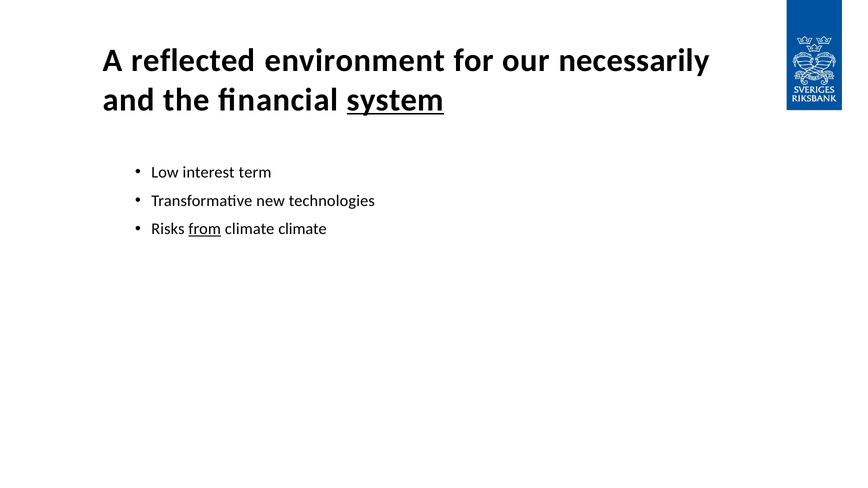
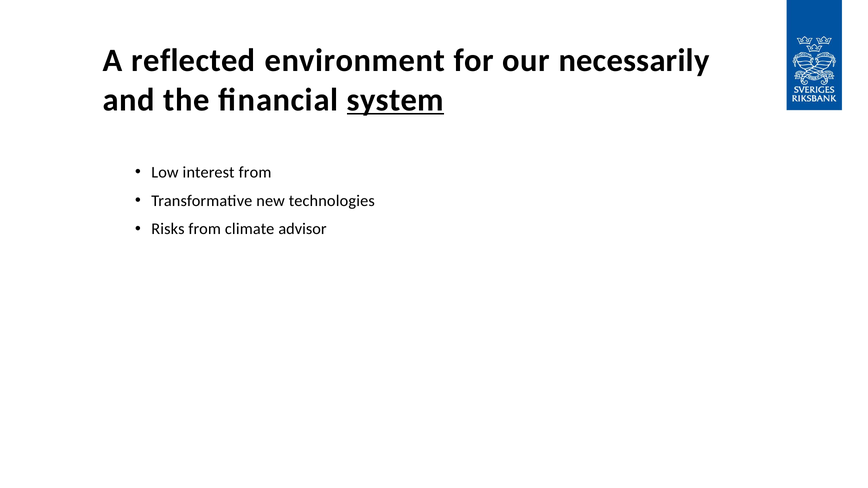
interest term: term -> from
from at (205, 229) underline: present -> none
climate climate: climate -> advisor
